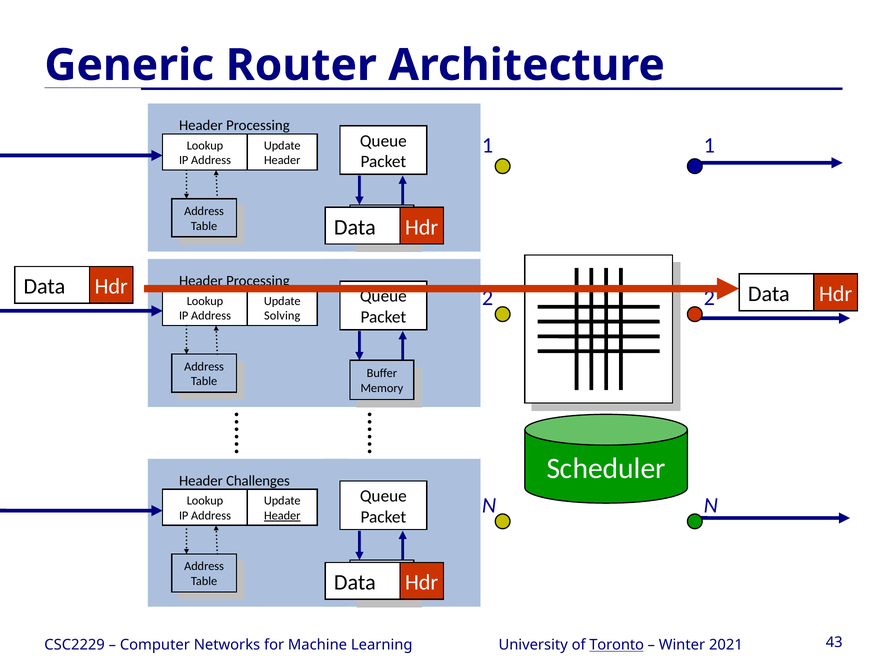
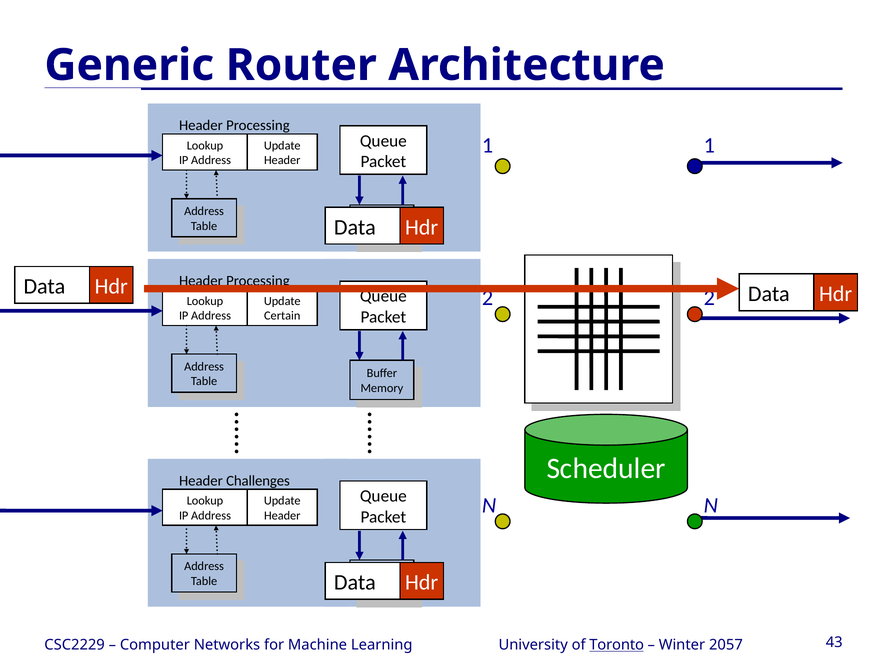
Solving: Solving -> Certain
Header at (282, 515) underline: present -> none
2021: 2021 -> 2057
